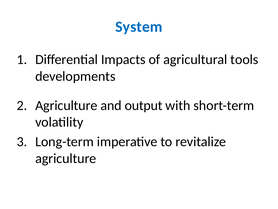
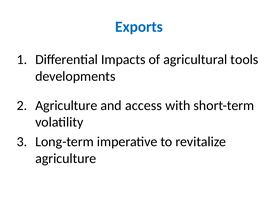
System: System -> Exports
output: output -> access
